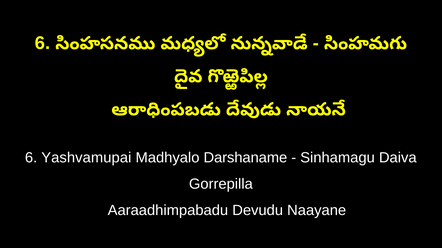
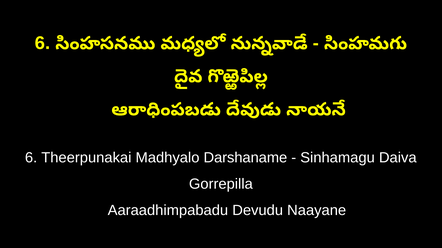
Yashvamupai: Yashvamupai -> Theerpunakai
